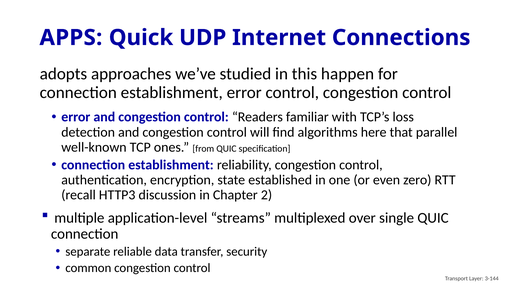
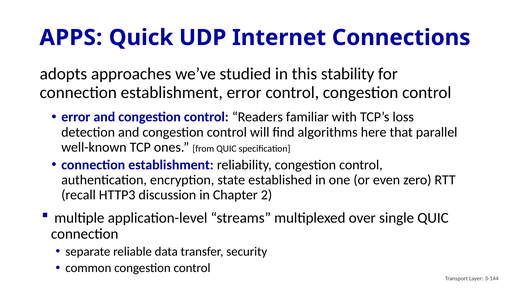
happen: happen -> stability
